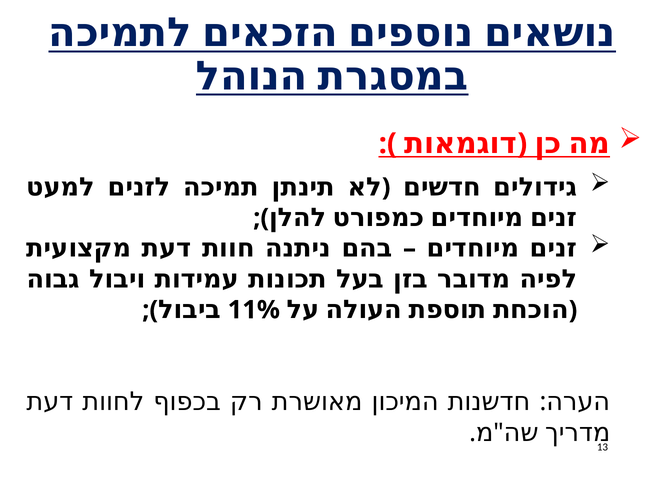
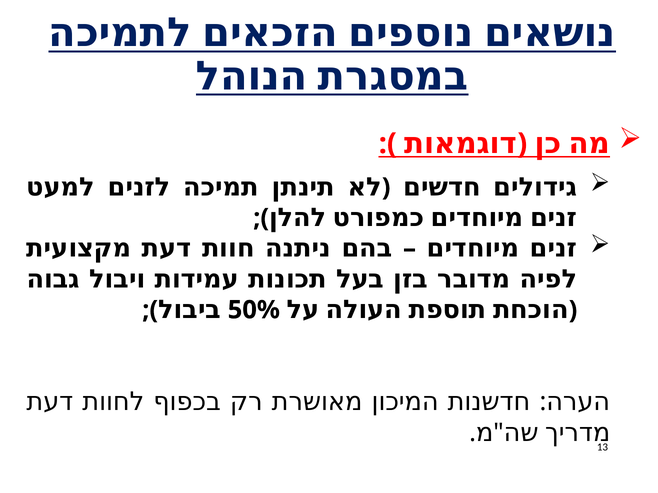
11%: 11% -> 50%
